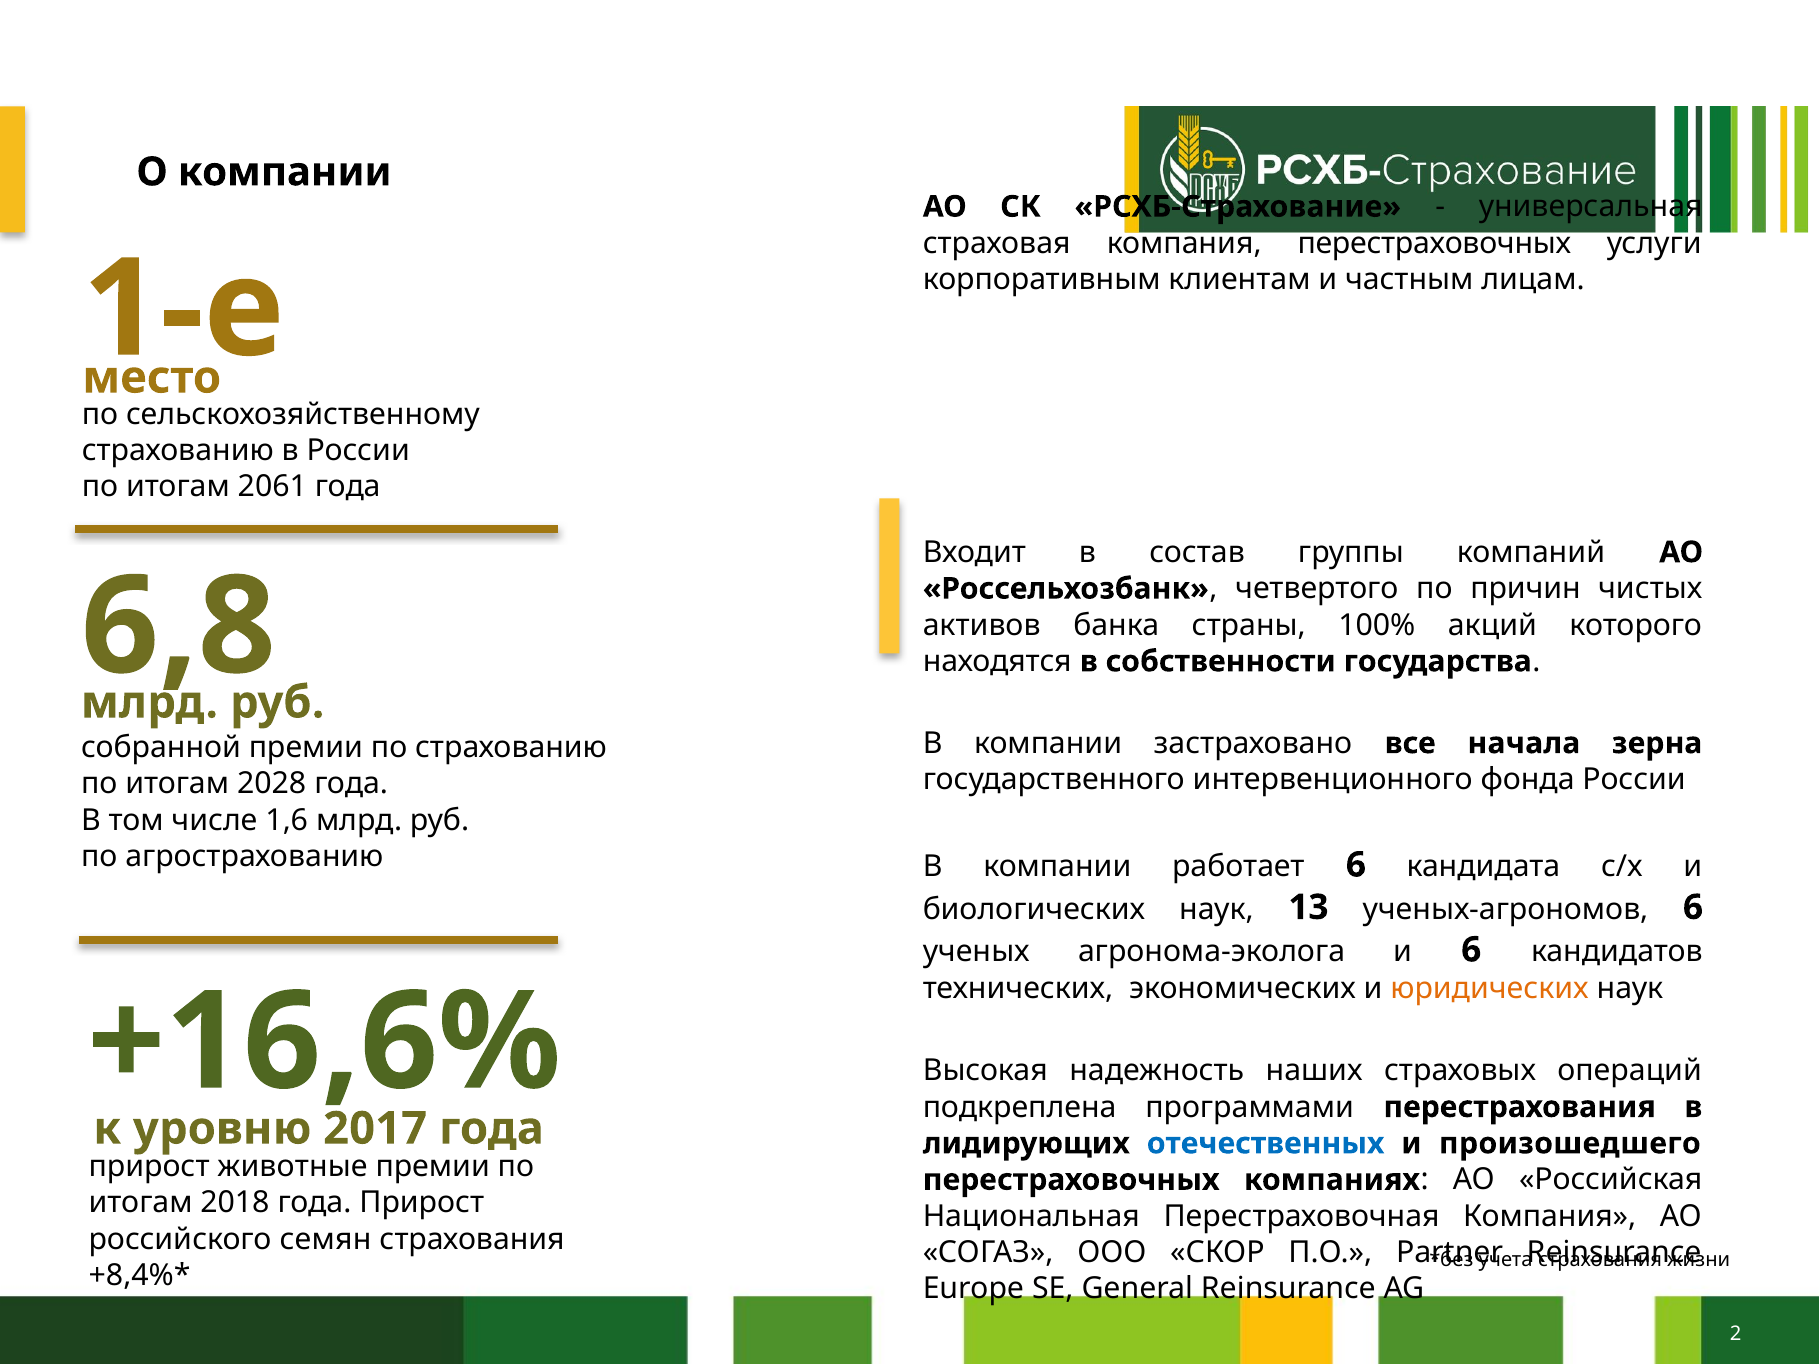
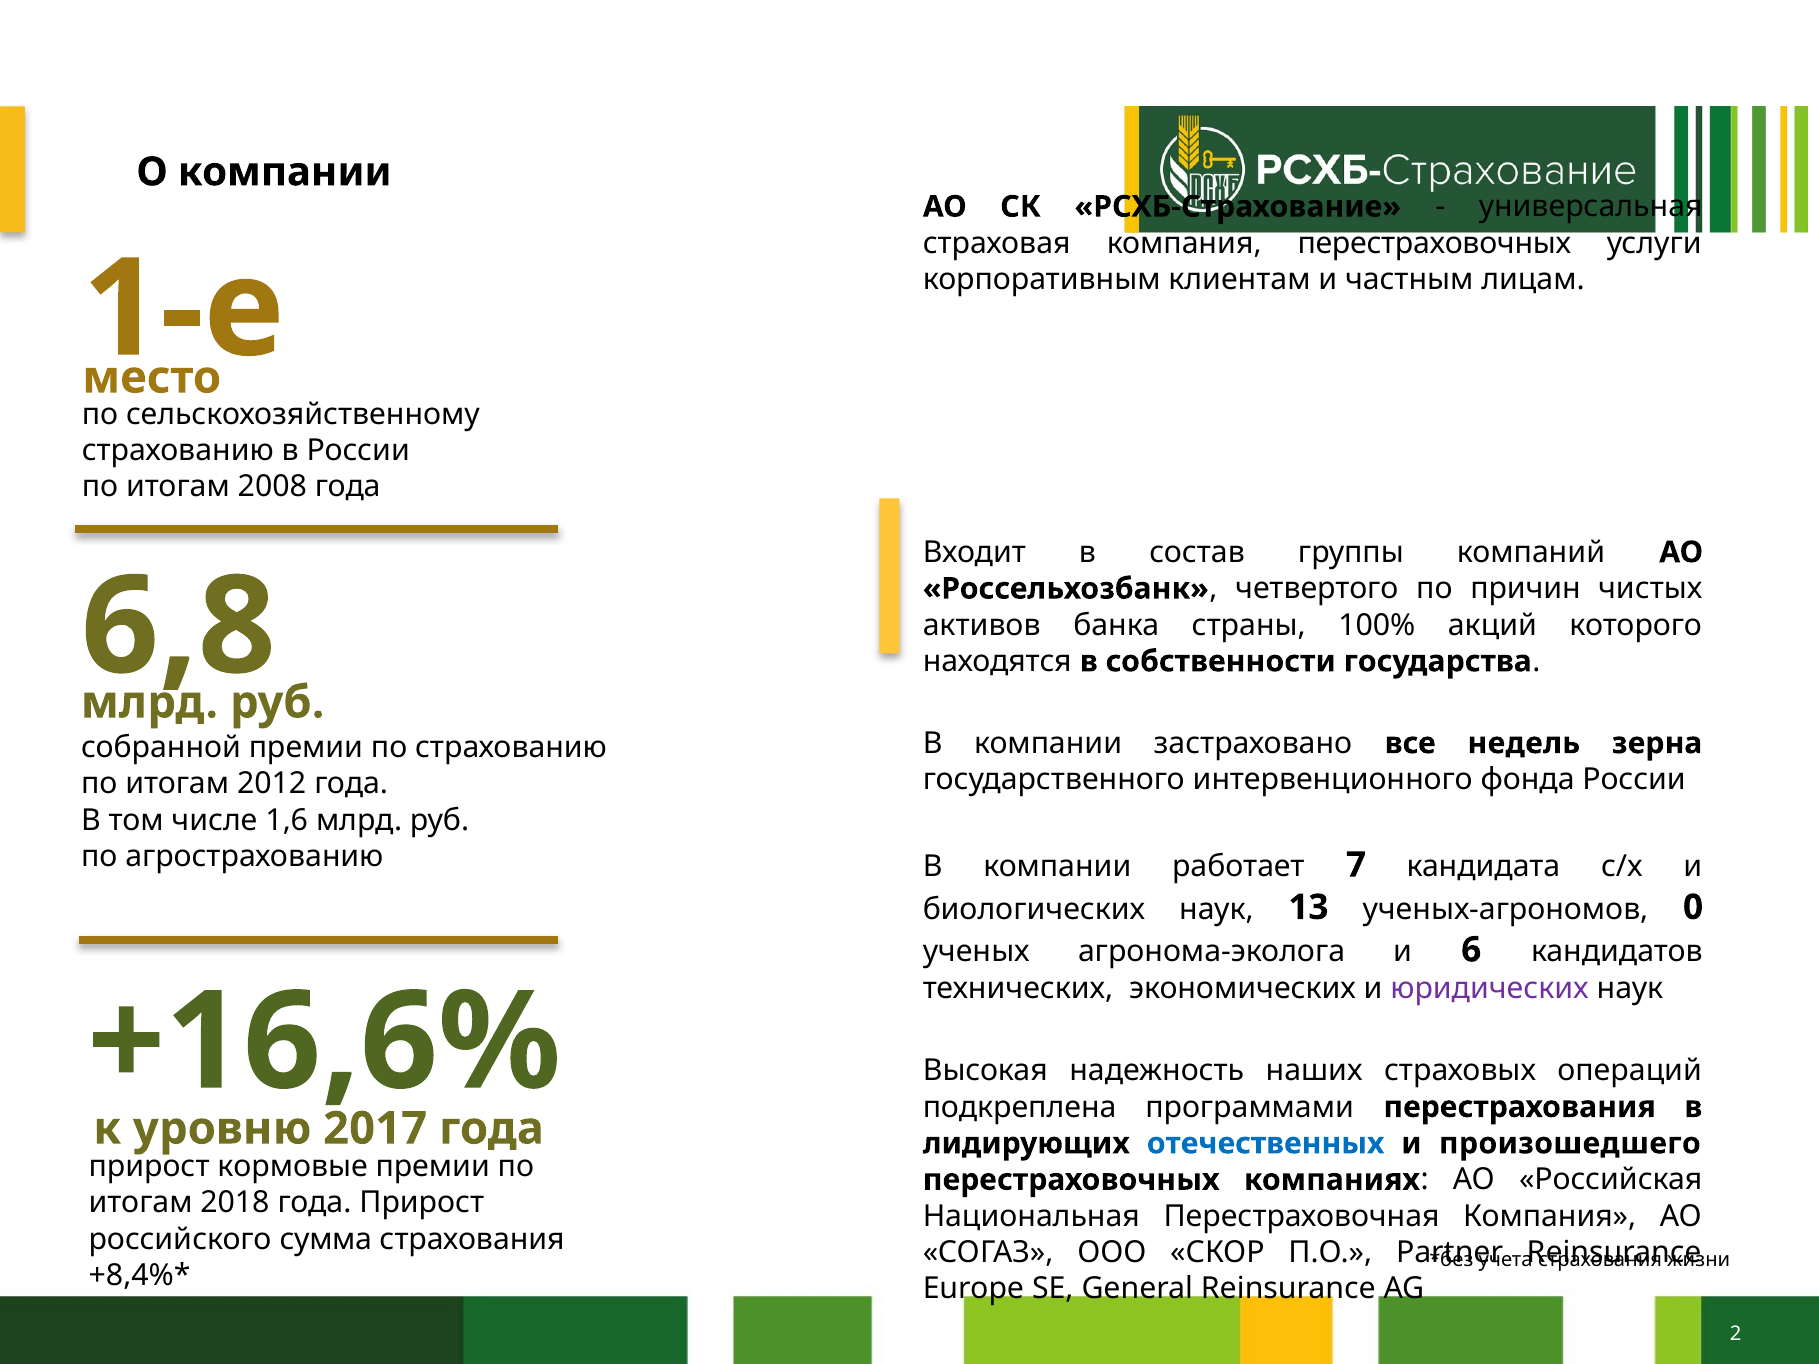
2061: 2061 -> 2008
начала: начала -> недель
2028: 2028 -> 2012
работает 6: 6 -> 7
ученых-агрономов 6: 6 -> 0
юридических colour: orange -> purple
животные: животные -> кормовые
семян: семян -> сумма
